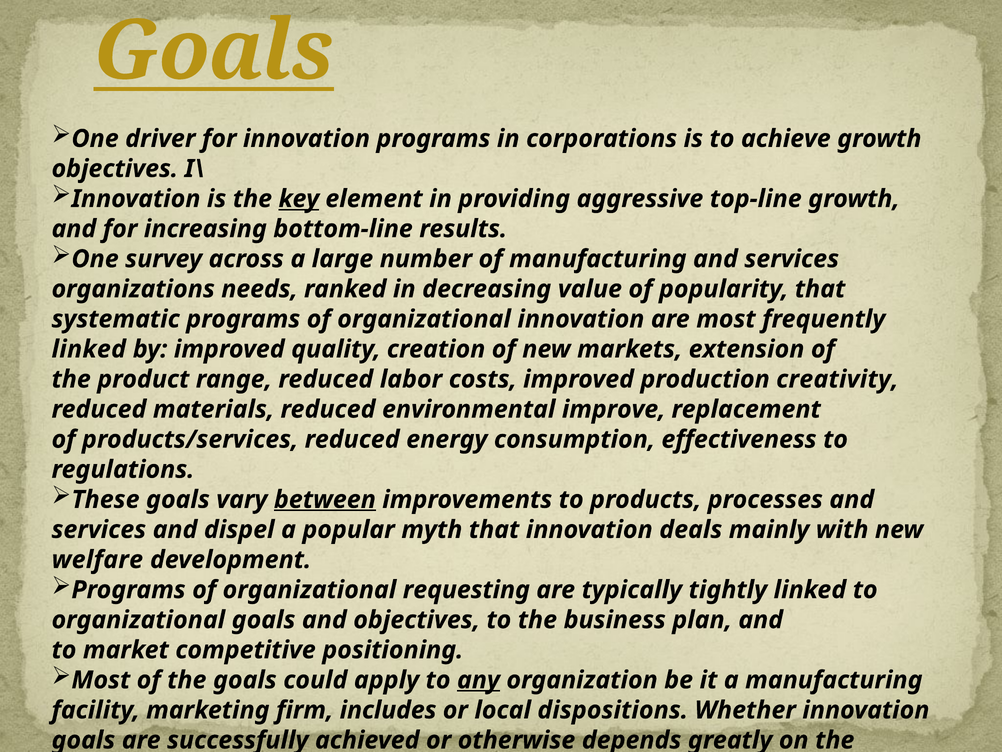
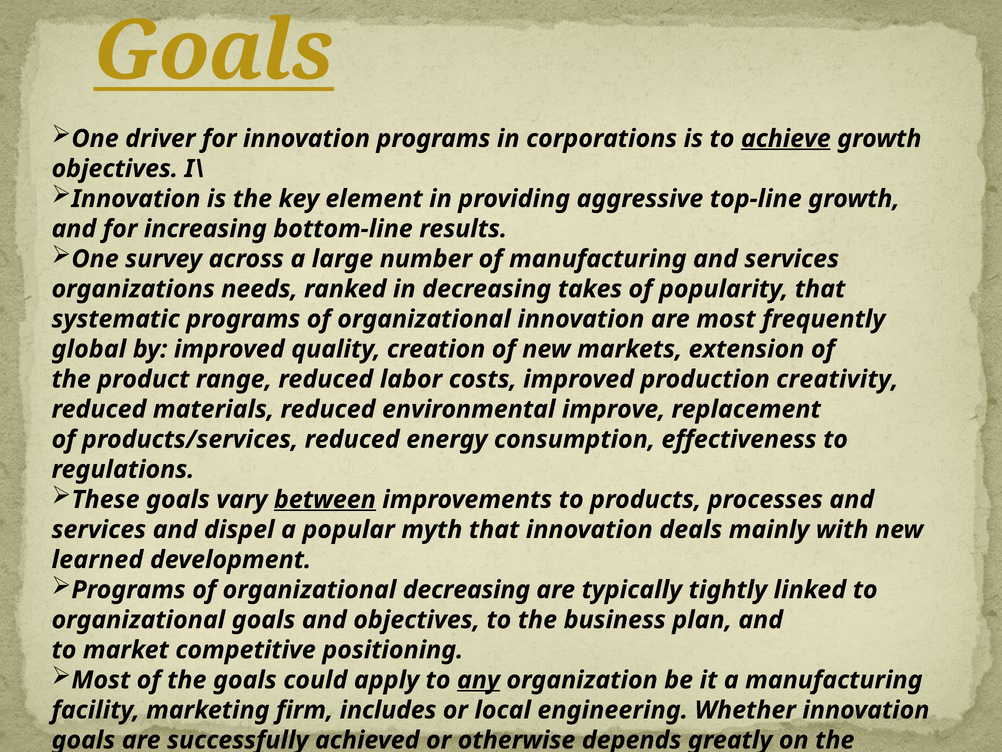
achieve underline: none -> present
key underline: present -> none
value: value -> takes
linked at (89, 349): linked -> global
welfare: welfare -> learned
organizational requesting: requesting -> decreasing
dispositions: dispositions -> engineering
